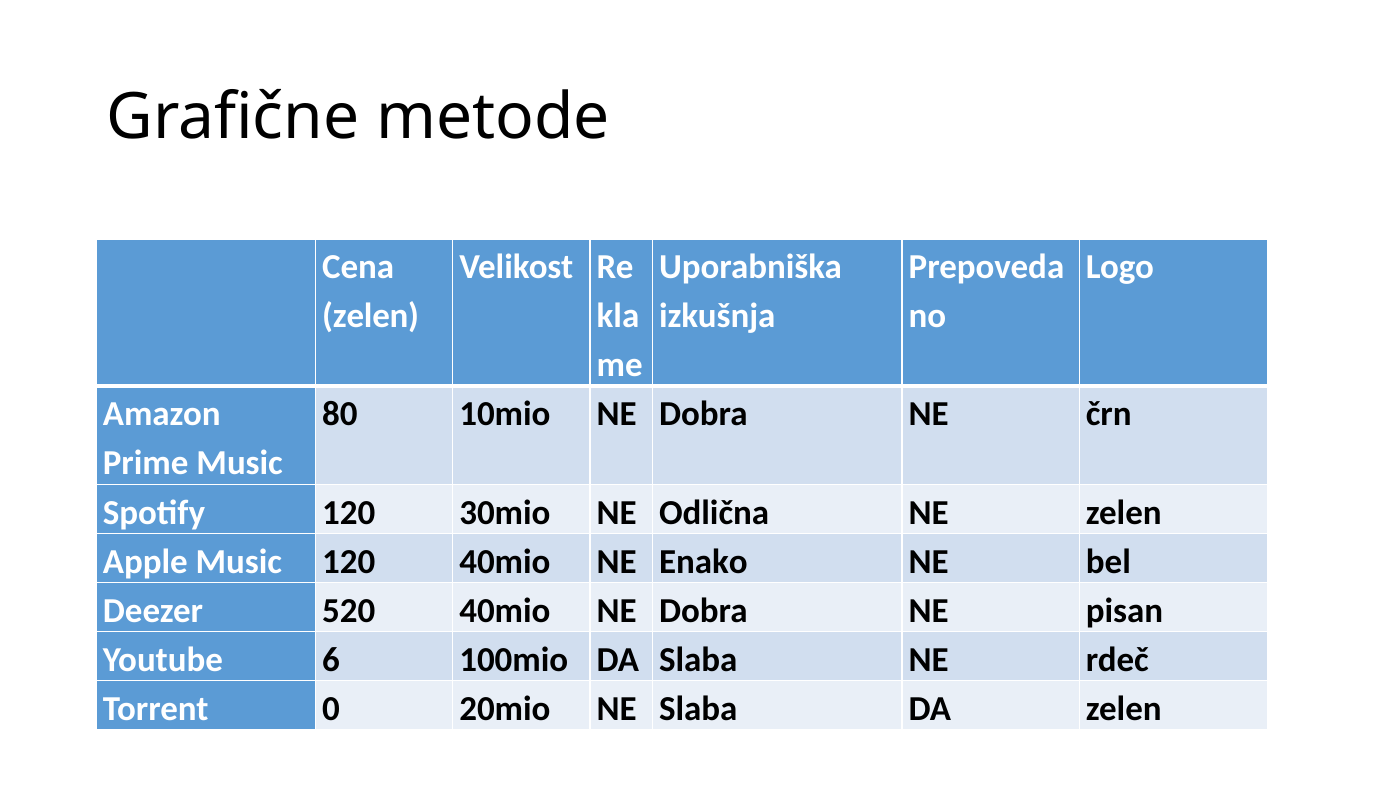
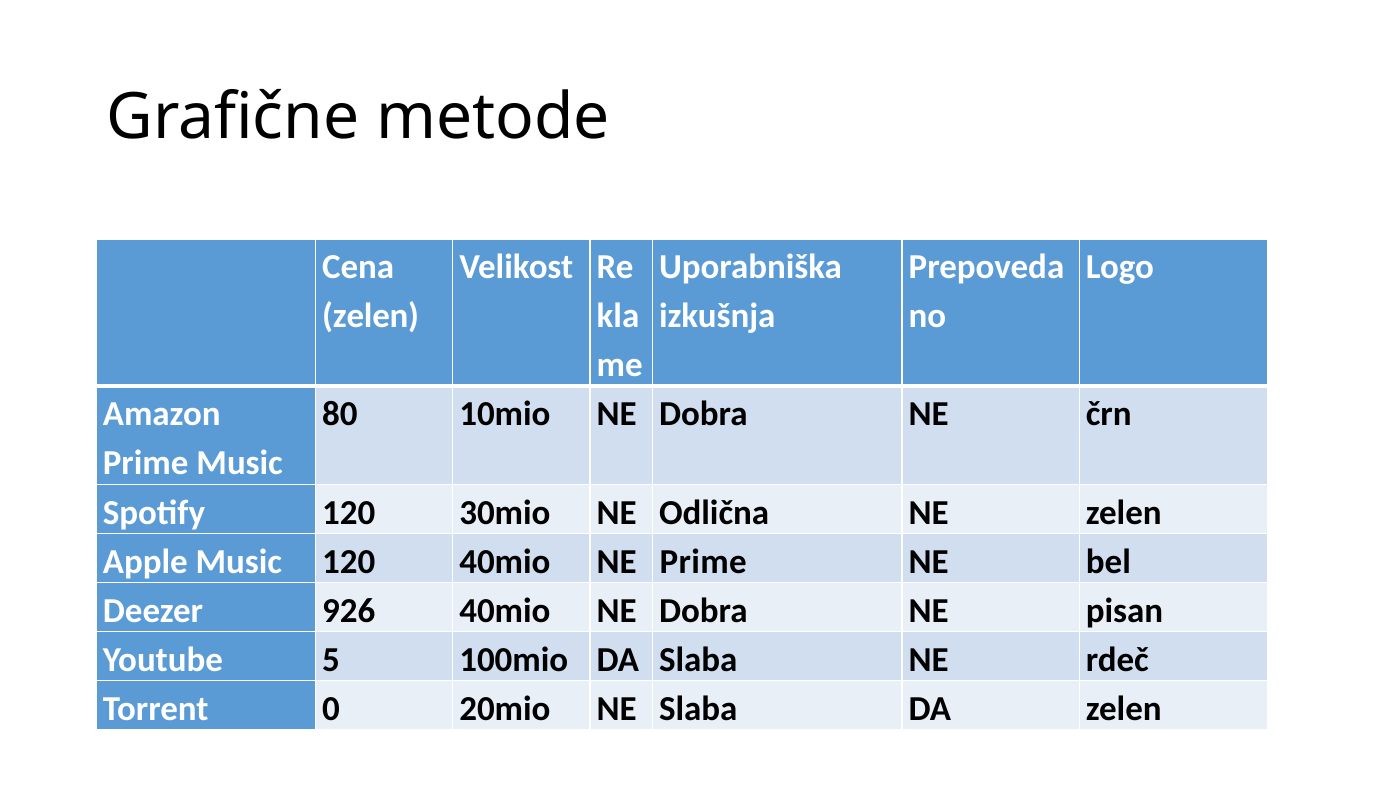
NE Enako: Enako -> Prime
520: 520 -> 926
6: 6 -> 5
